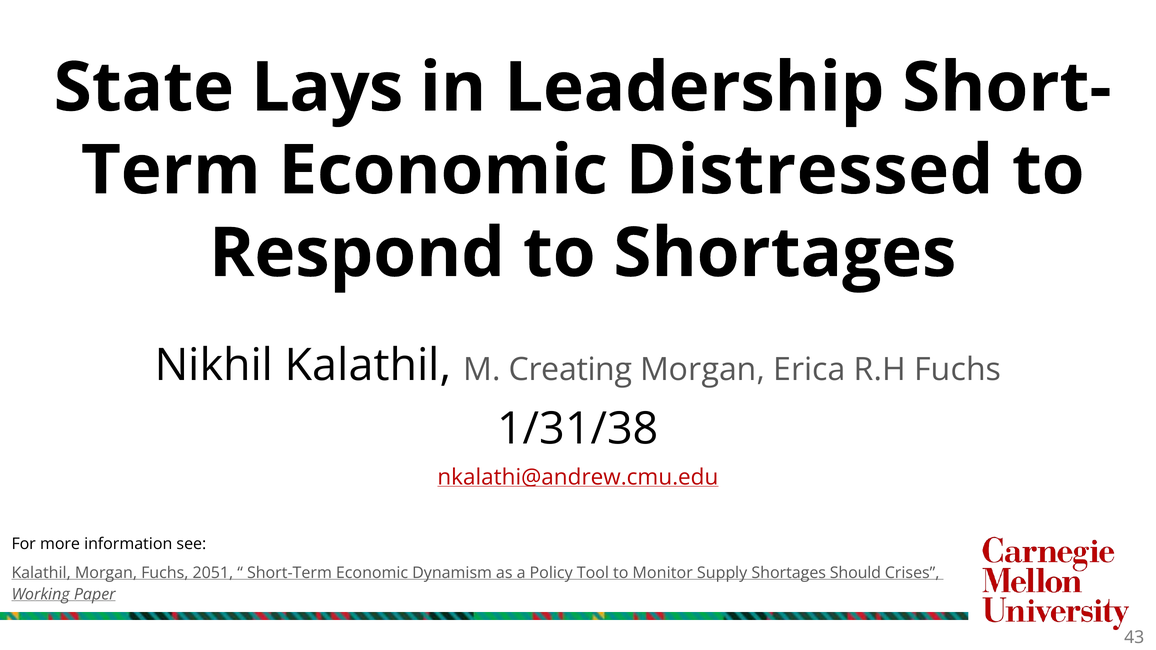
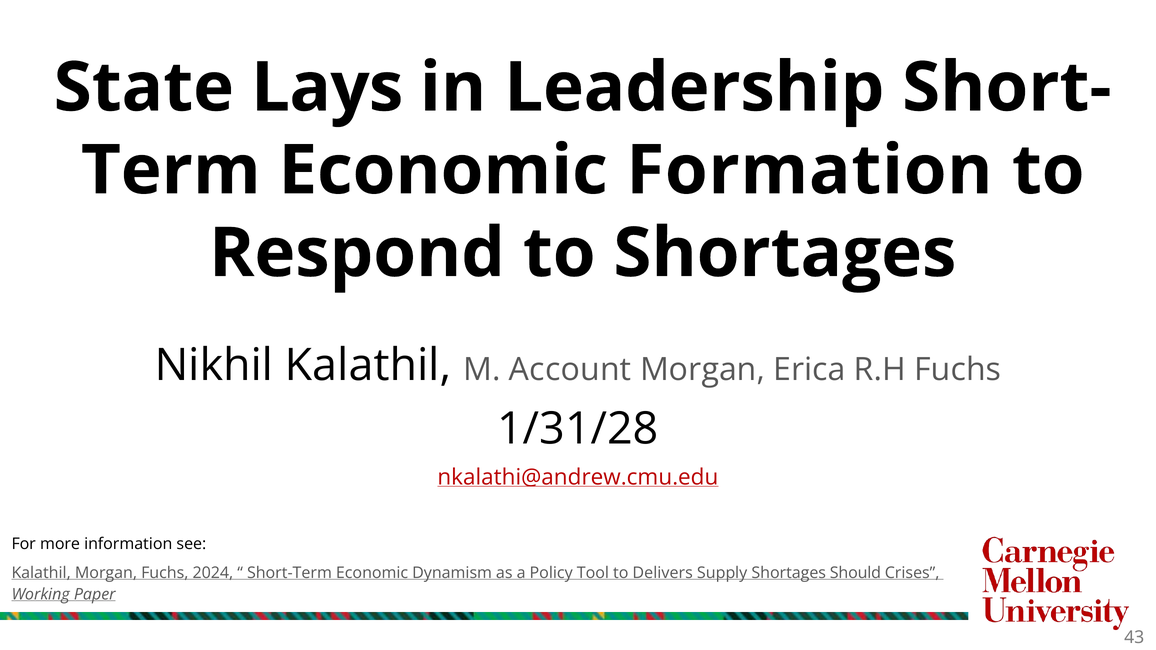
Distressed: Distressed -> Formation
Creating: Creating -> Account
1/31/38: 1/31/38 -> 1/31/28
2051: 2051 -> 2024
Monitor: Monitor -> Delivers
